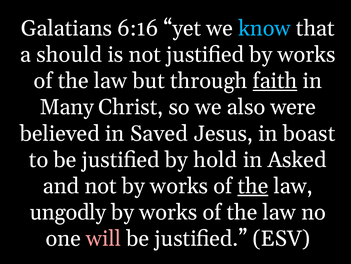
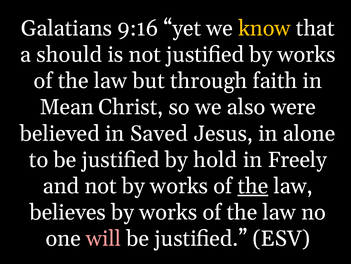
6:16: 6:16 -> 9:16
know colour: light blue -> yellow
faith underline: present -> none
Many: Many -> Mean
boast: boast -> alone
Asked: Asked -> Freely
ungodly: ungodly -> believes
